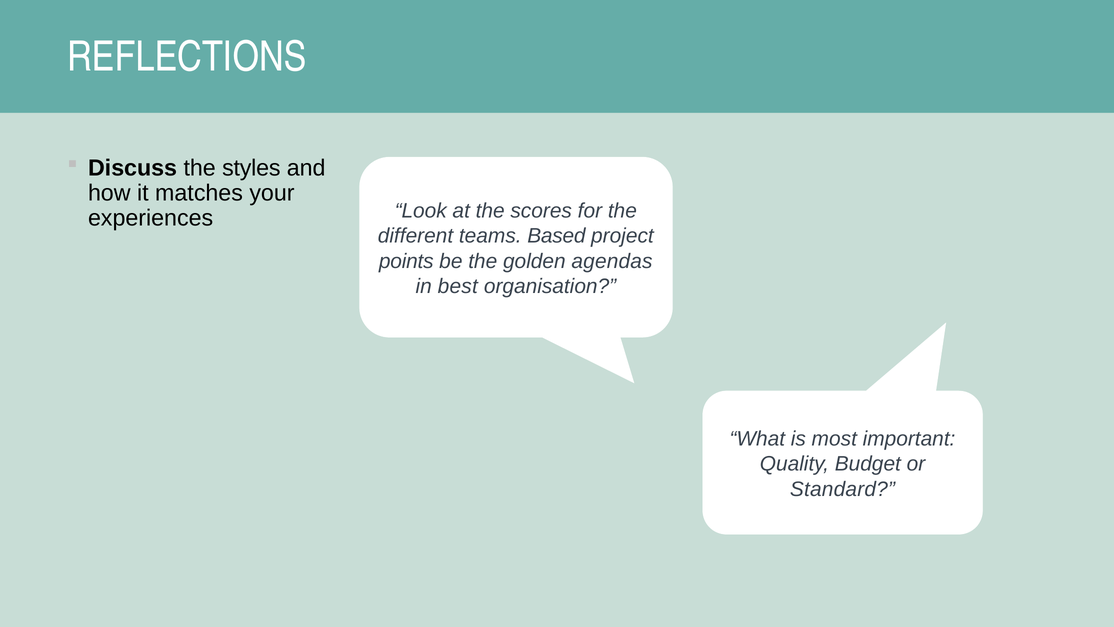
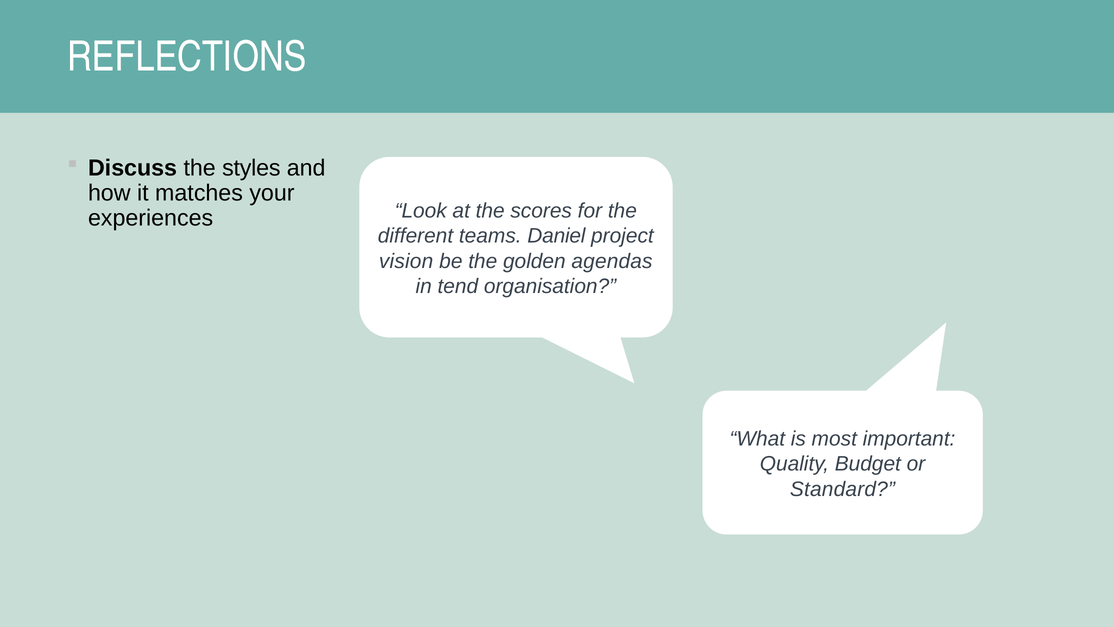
Based: Based -> Daniel
points: points -> vision
best: best -> tend
